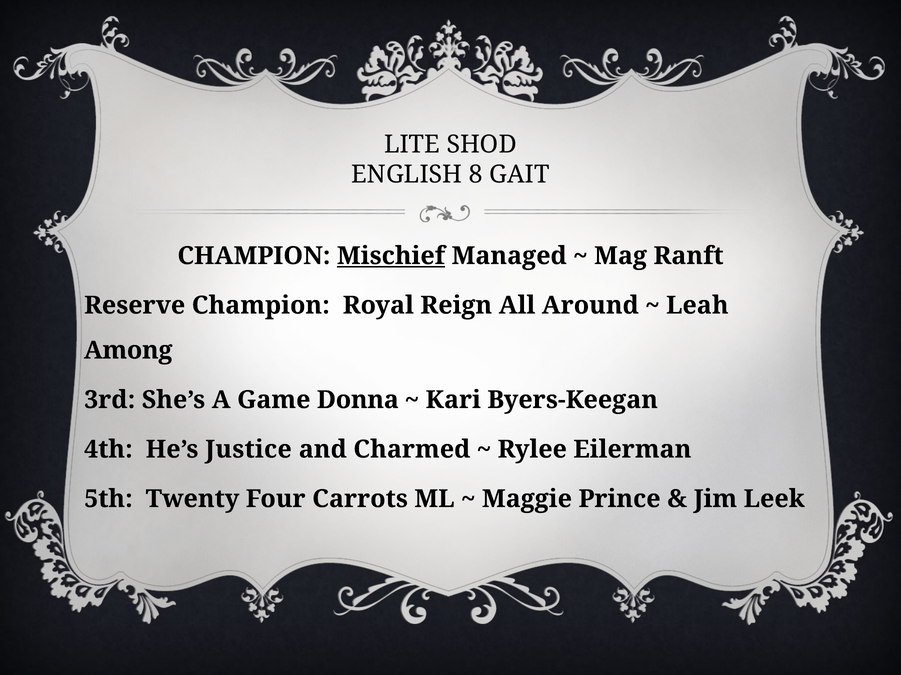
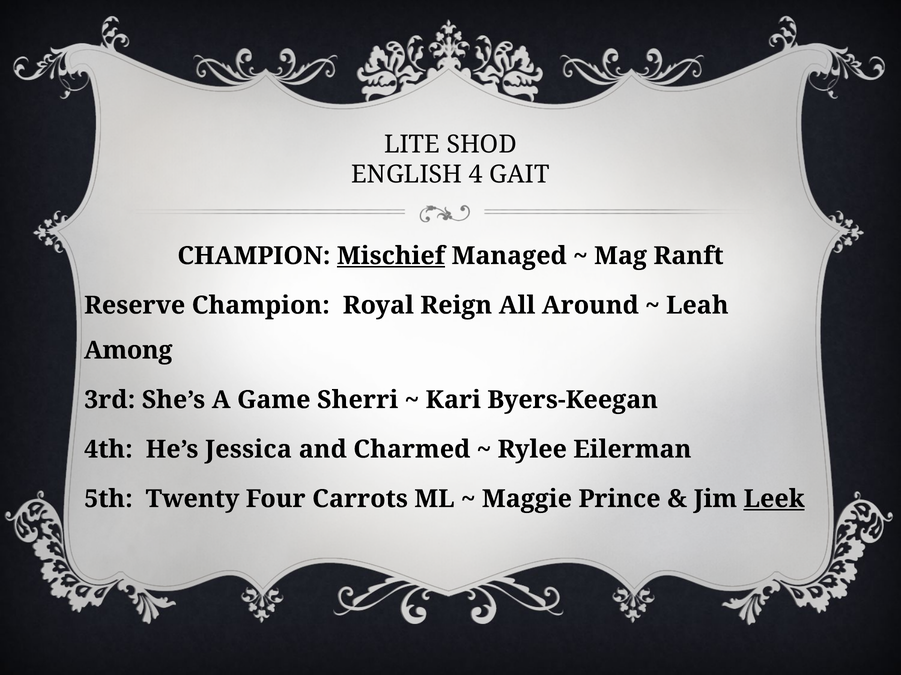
8: 8 -> 4
Donna: Donna -> Sherri
Justice: Justice -> Jessica
Leek underline: none -> present
